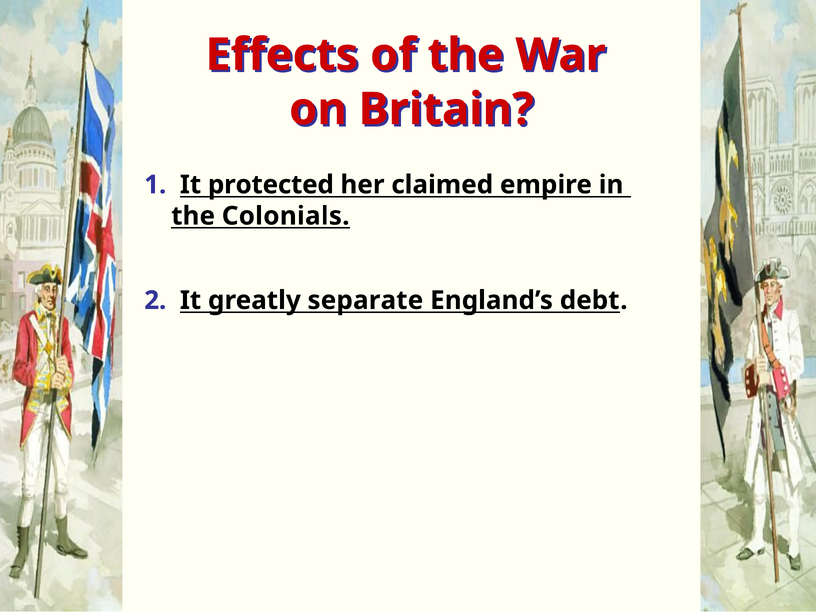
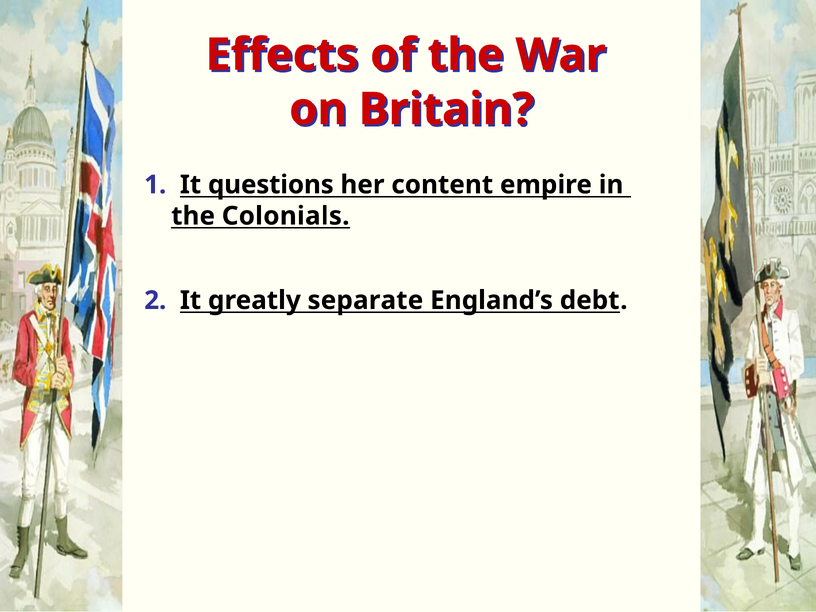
protected: protected -> questions
claimed: claimed -> content
